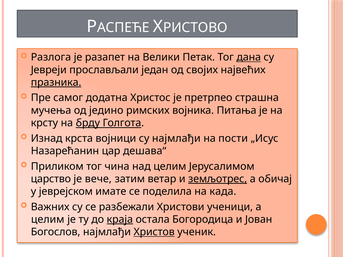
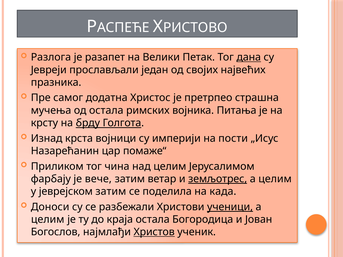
празника underline: present -> none
од једино: једино -> остала
су најмлађи: најмлађи -> империји
дешава“: дешава“ -> помаже“
царство: царство -> фарбају
обичај at (275, 179): обичај -> целим
јеврејском имате: имате -> затим
Важних: Важних -> Доноси
ученици underline: none -> present
краја underline: present -> none
